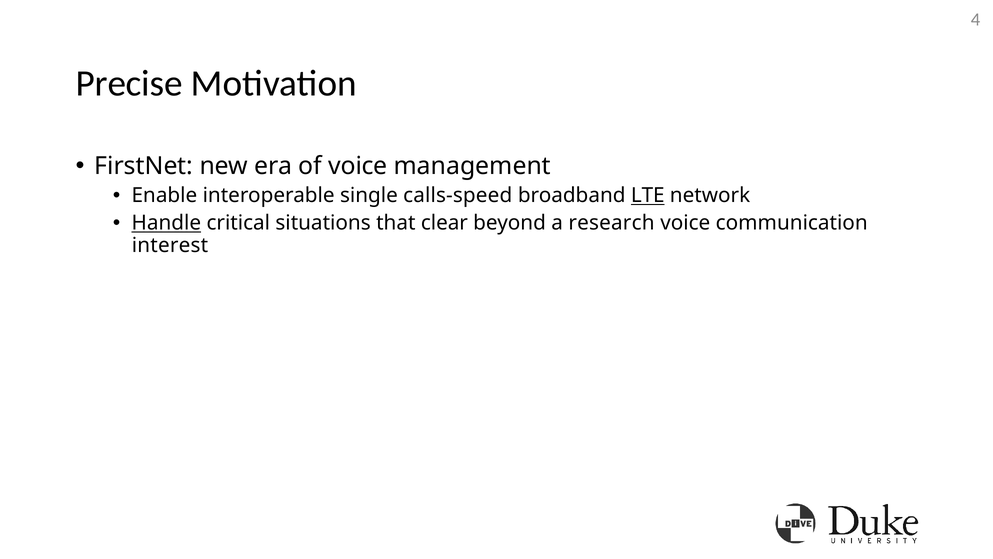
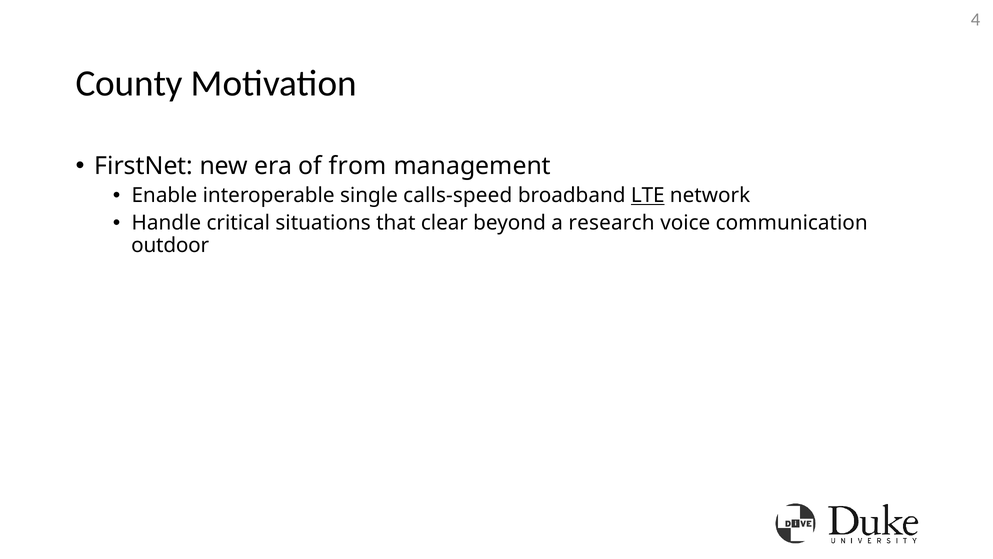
Precise: Precise -> County
of voice: voice -> from
Handle underline: present -> none
interest: interest -> outdoor
